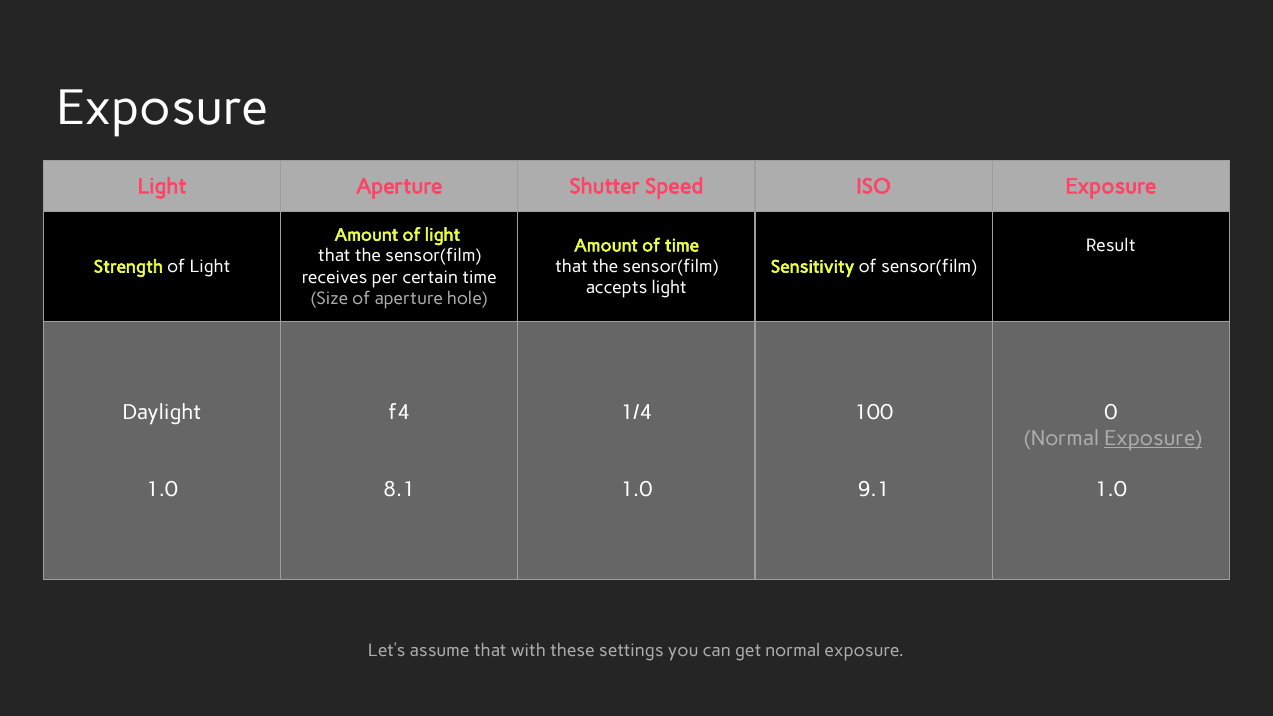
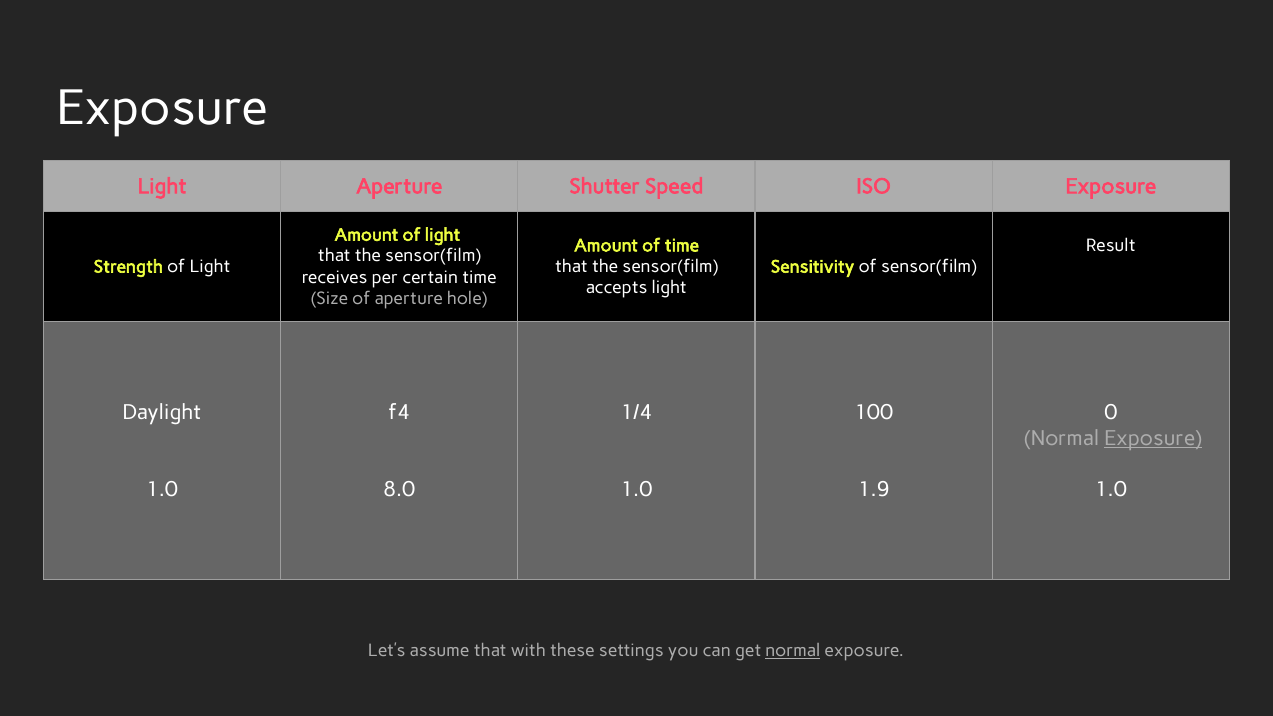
8.1: 8.1 -> 8.0
9.1: 9.1 -> 1.9
normal at (793, 651) underline: none -> present
